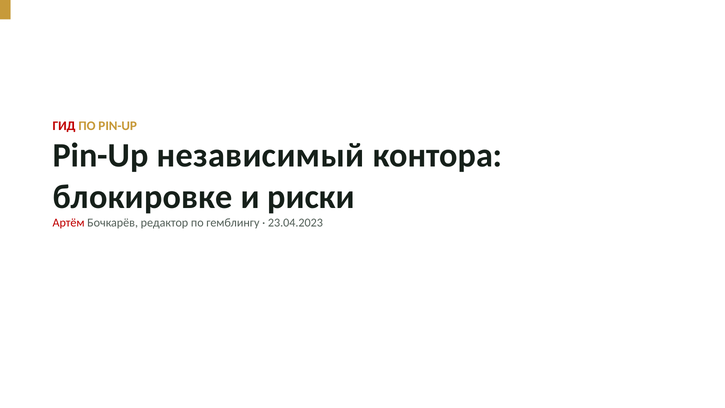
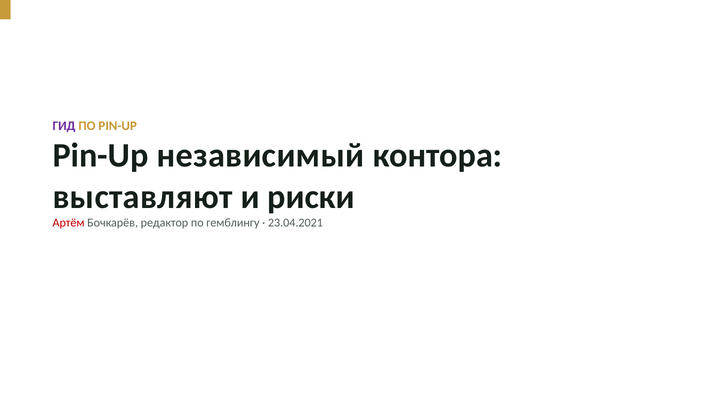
ГИД colour: red -> purple
блокировке: блокировке -> выставляют
23.04.2023: 23.04.2023 -> 23.04.2021
